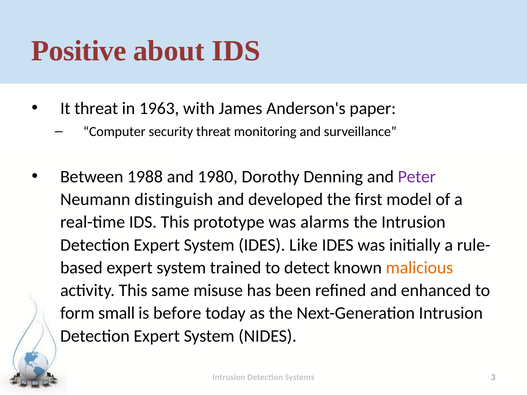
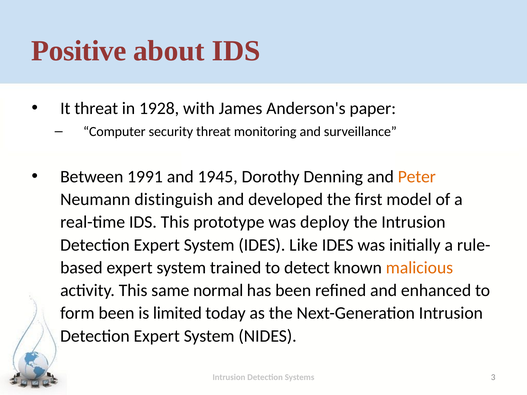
1963: 1963 -> 1928
1988: 1988 -> 1991
1980: 1980 -> 1945
Peter colour: purple -> orange
alarms: alarms -> deploy
misuse: misuse -> normal
form small: small -> been
before: before -> limited
